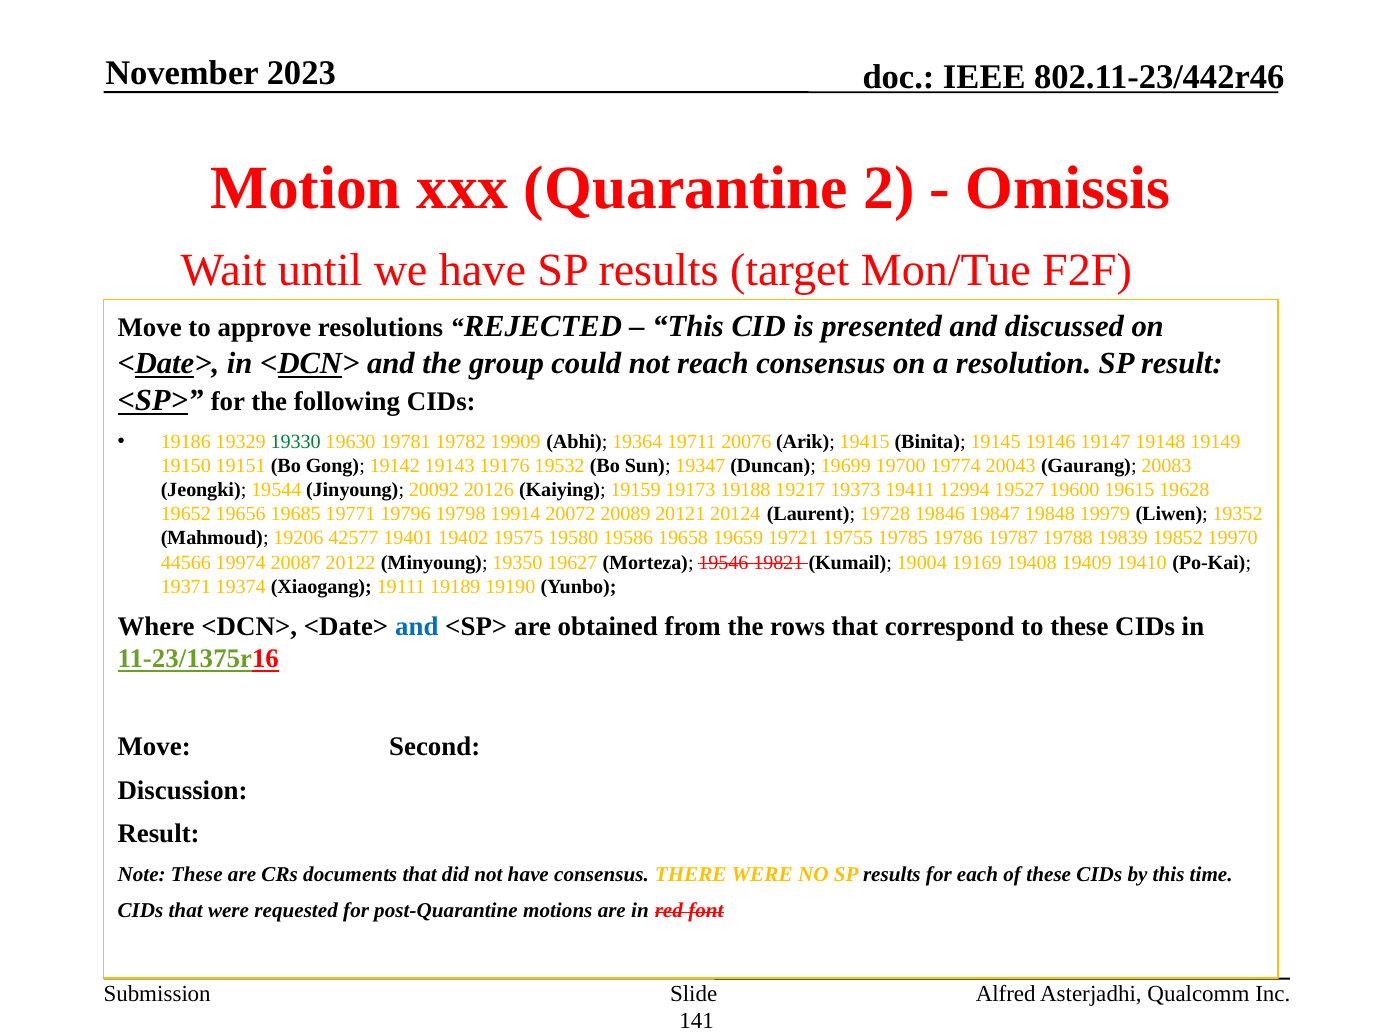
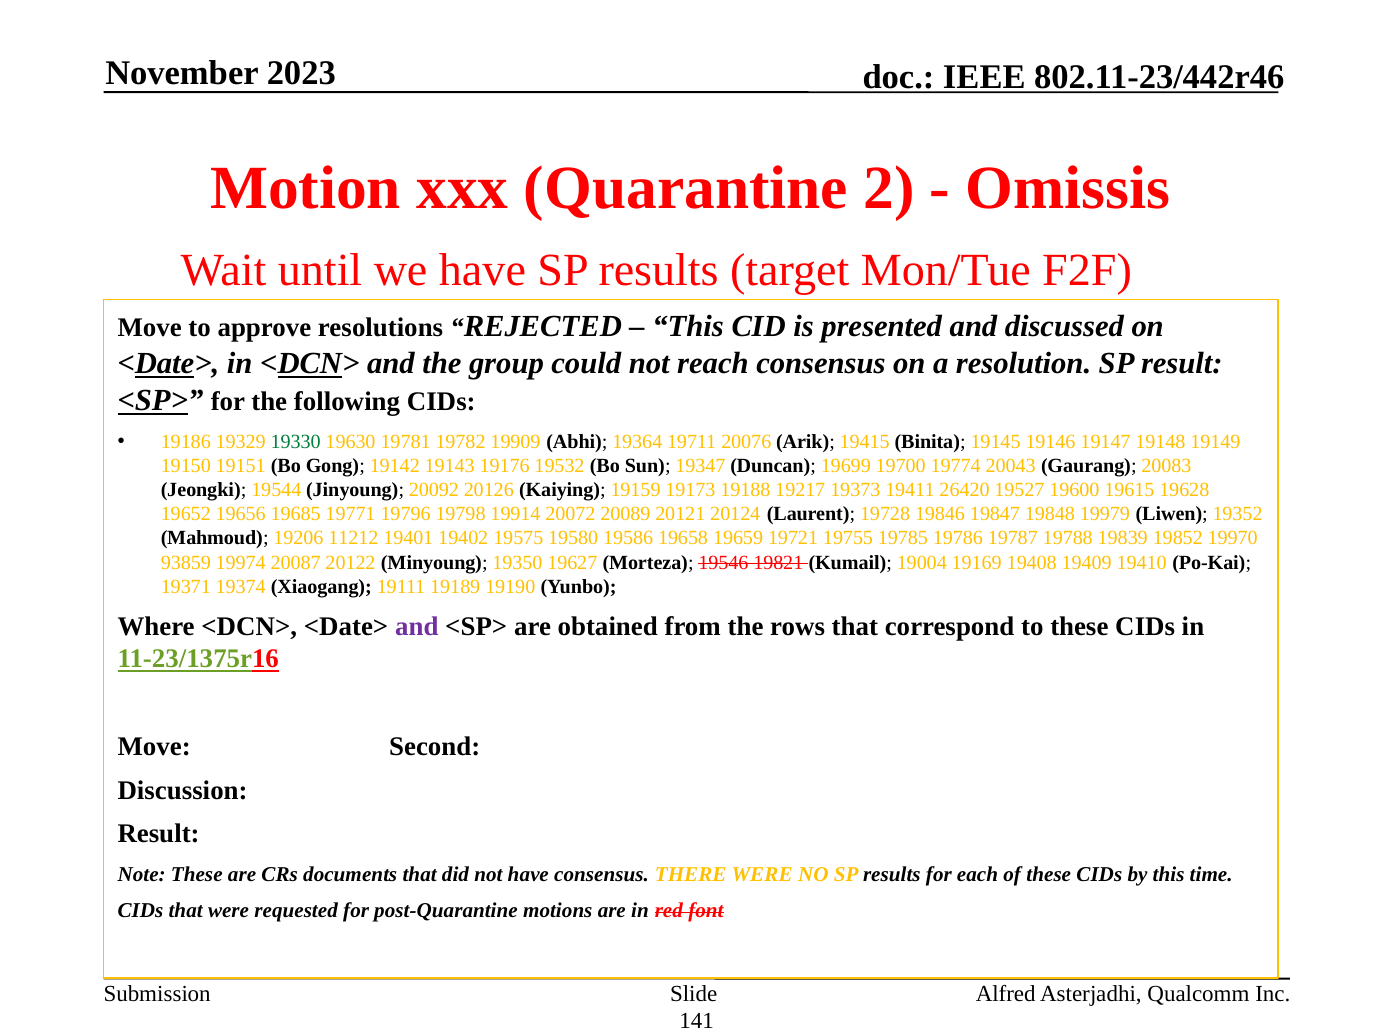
12994: 12994 -> 26420
42577: 42577 -> 11212
44566: 44566 -> 93859
and at (417, 627) colour: blue -> purple
